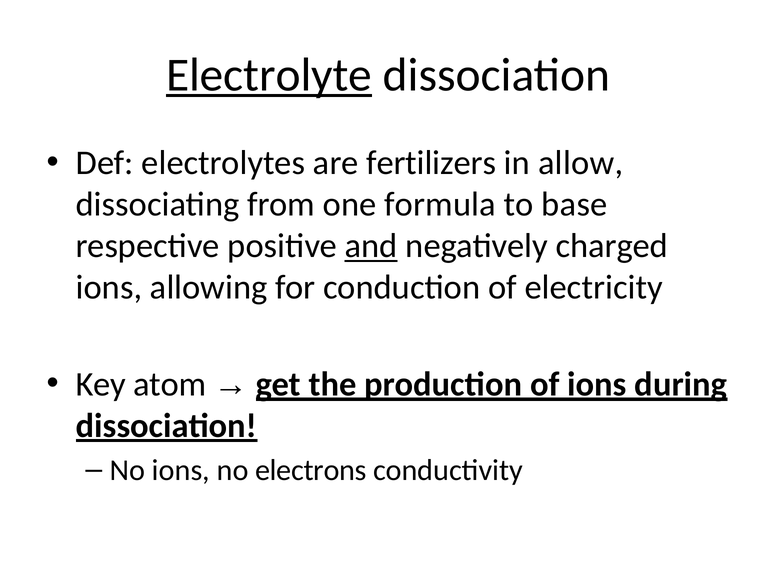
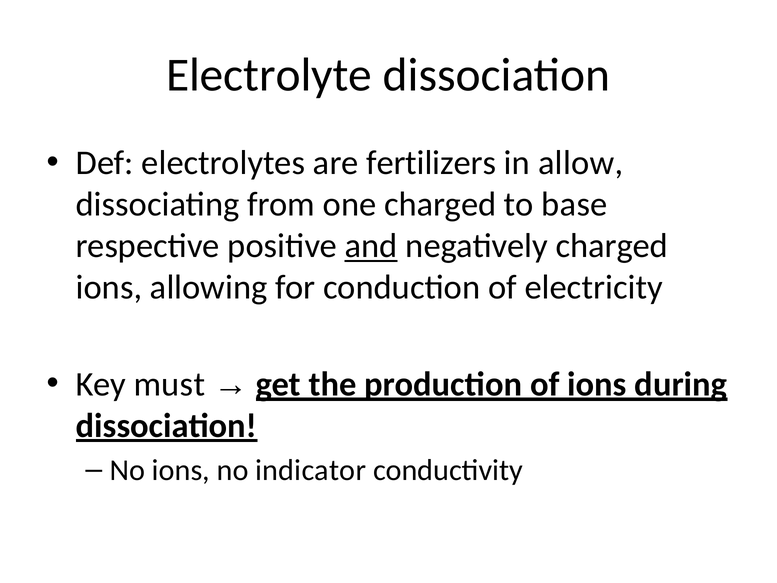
Electrolyte underline: present -> none
one formula: formula -> charged
atom: atom -> must
electrons: electrons -> indicator
